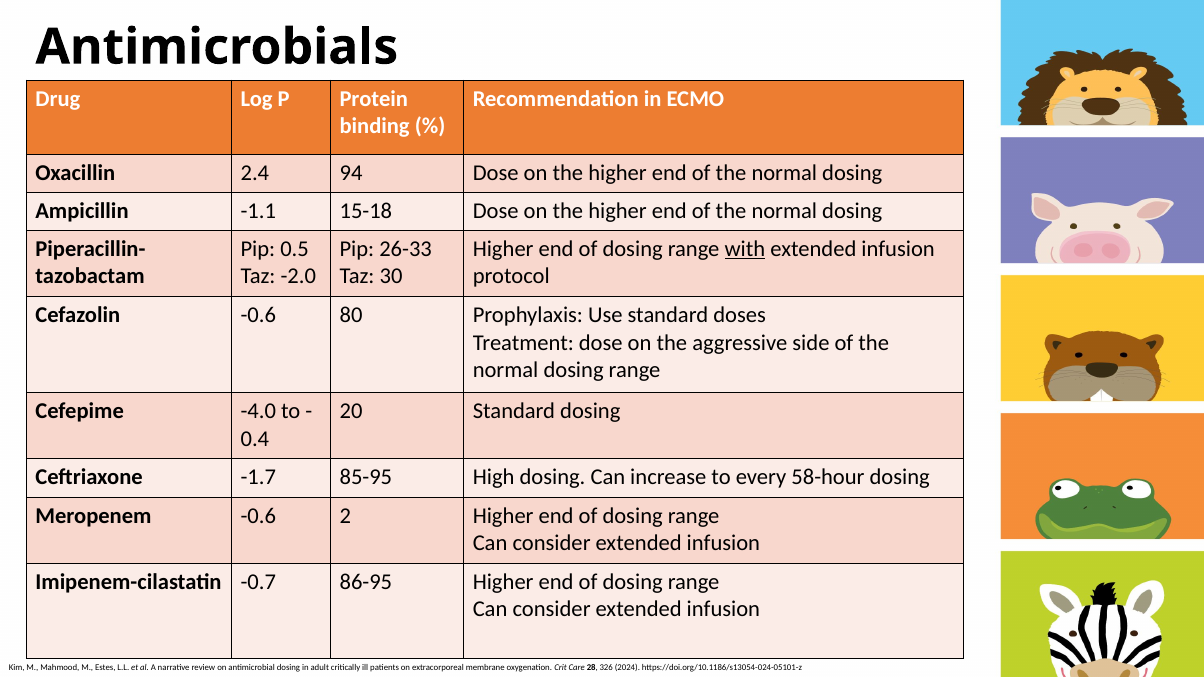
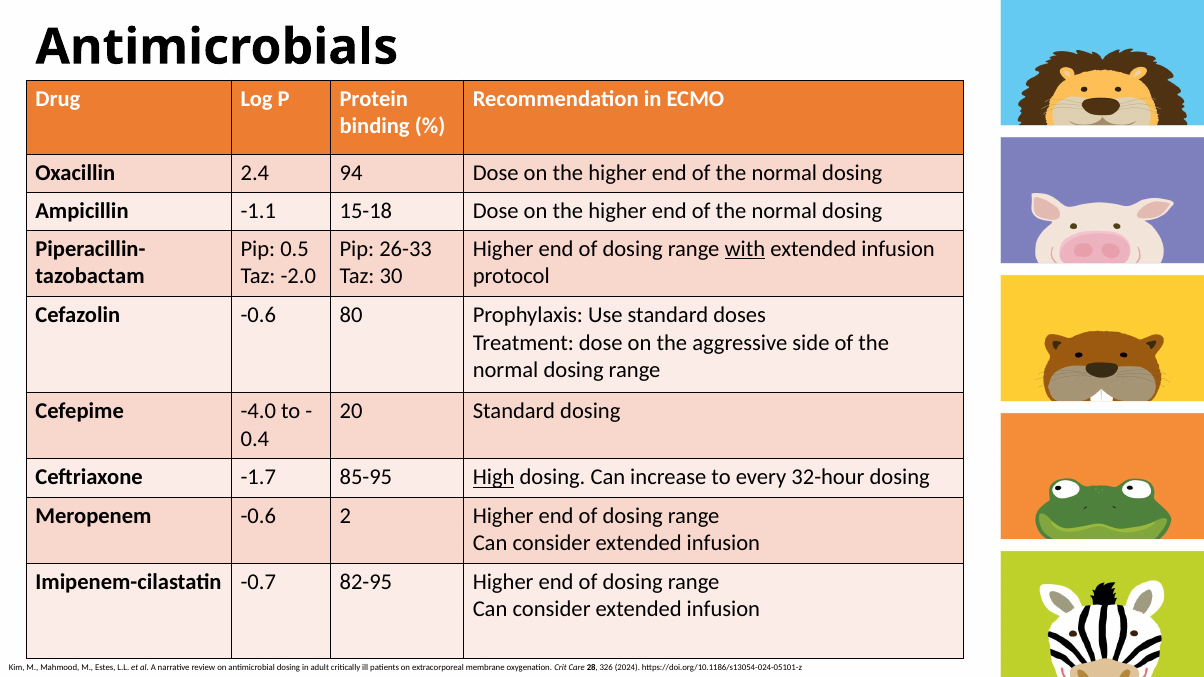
High underline: none -> present
58-hour: 58-hour -> 32-hour
86-95: 86-95 -> 82-95
